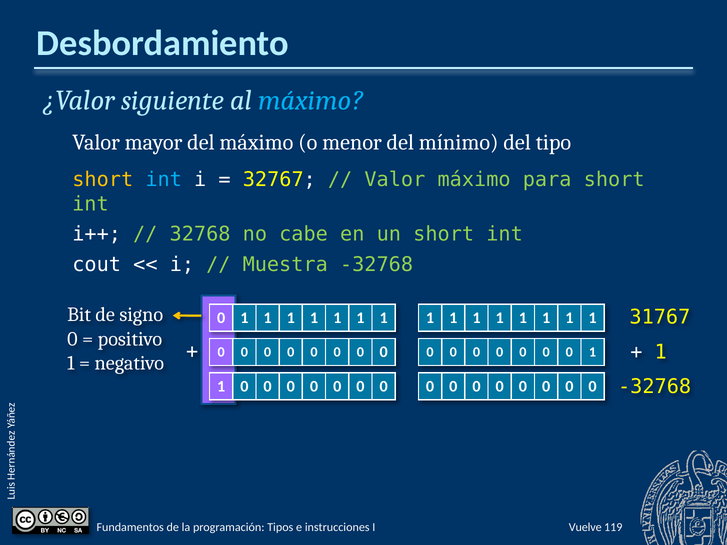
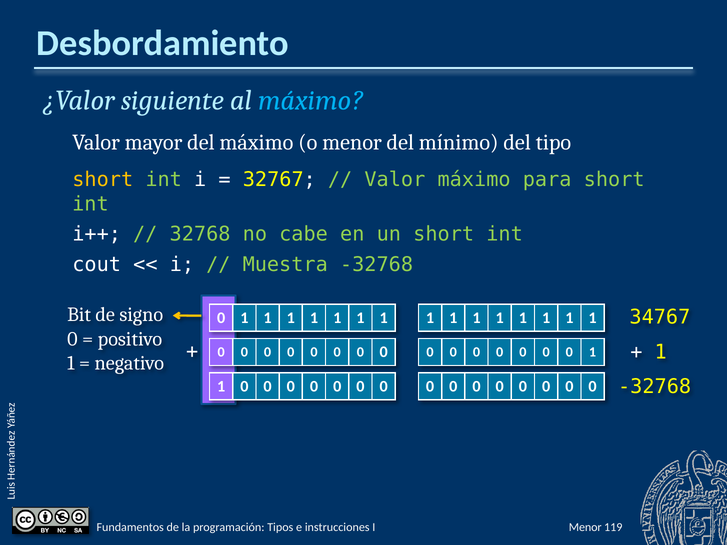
int at (164, 180) colour: light blue -> light green
31767: 31767 -> 34767
Vuelve at (585, 528): Vuelve -> Menor
